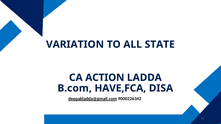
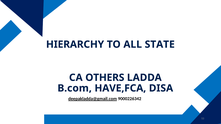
VARIATION: VARIATION -> HIERARCHY
ACTION: ACTION -> OTHERS
